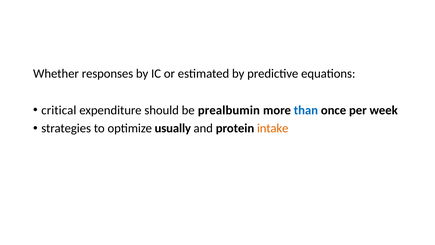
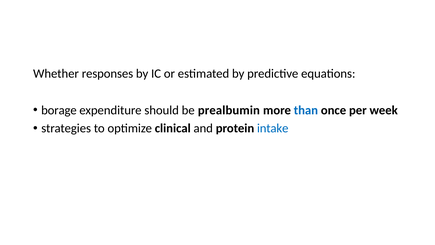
critical: critical -> borage
usually: usually -> clinical
intake colour: orange -> blue
